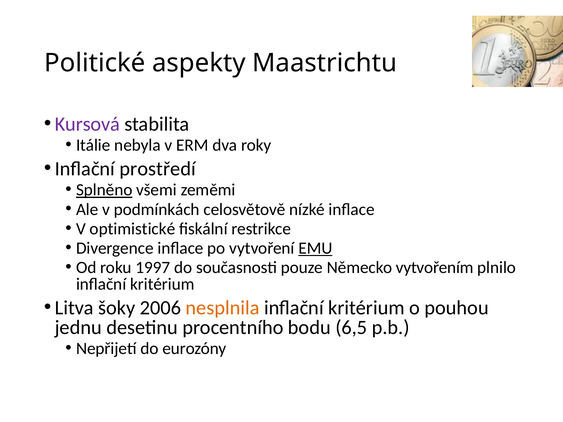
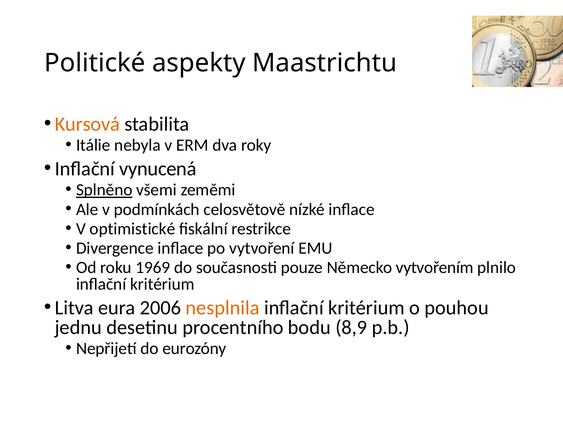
Kursová colour: purple -> orange
prostředí: prostředí -> vynucená
EMU underline: present -> none
1997: 1997 -> 1969
šoky: šoky -> eura
6,5: 6,5 -> 8,9
